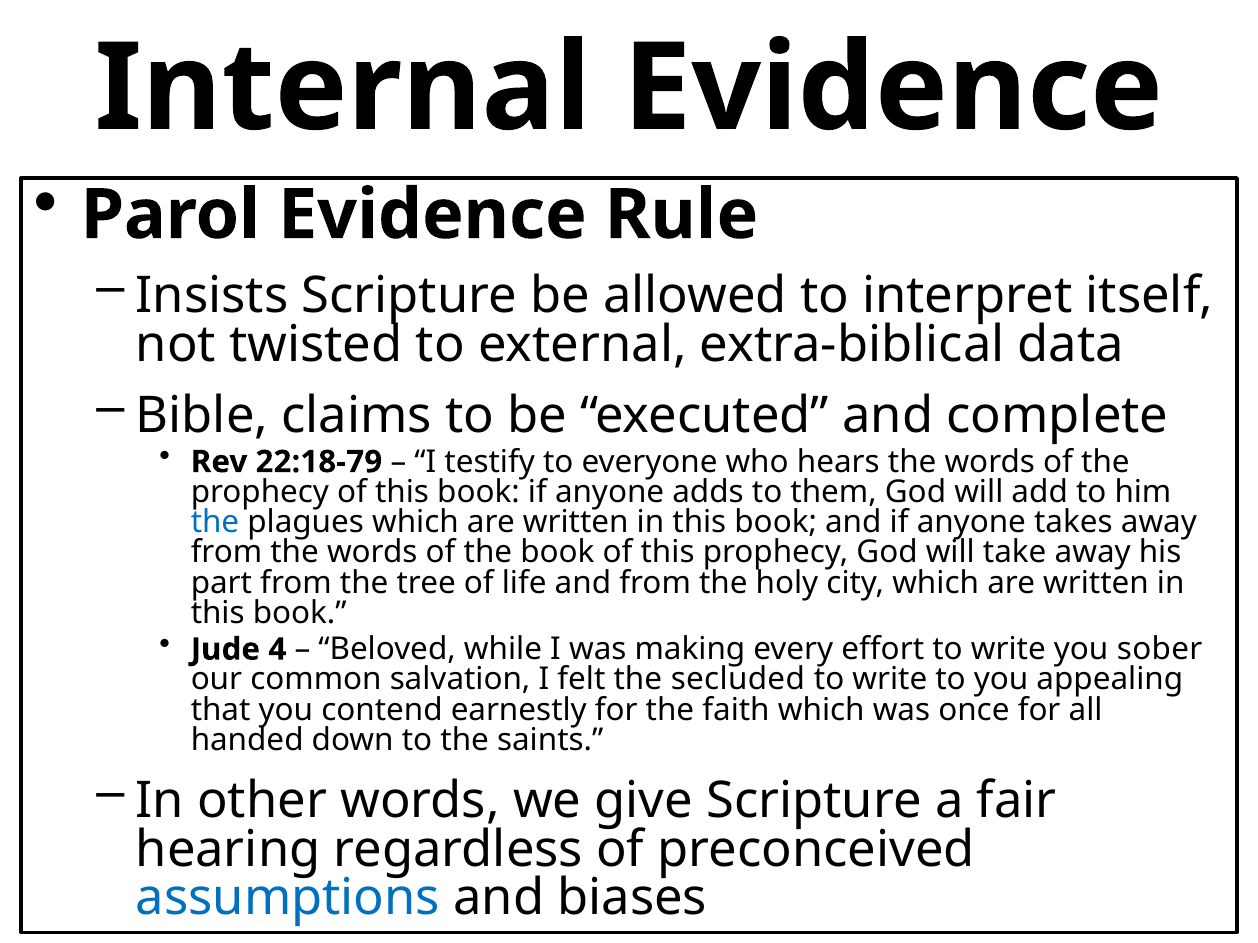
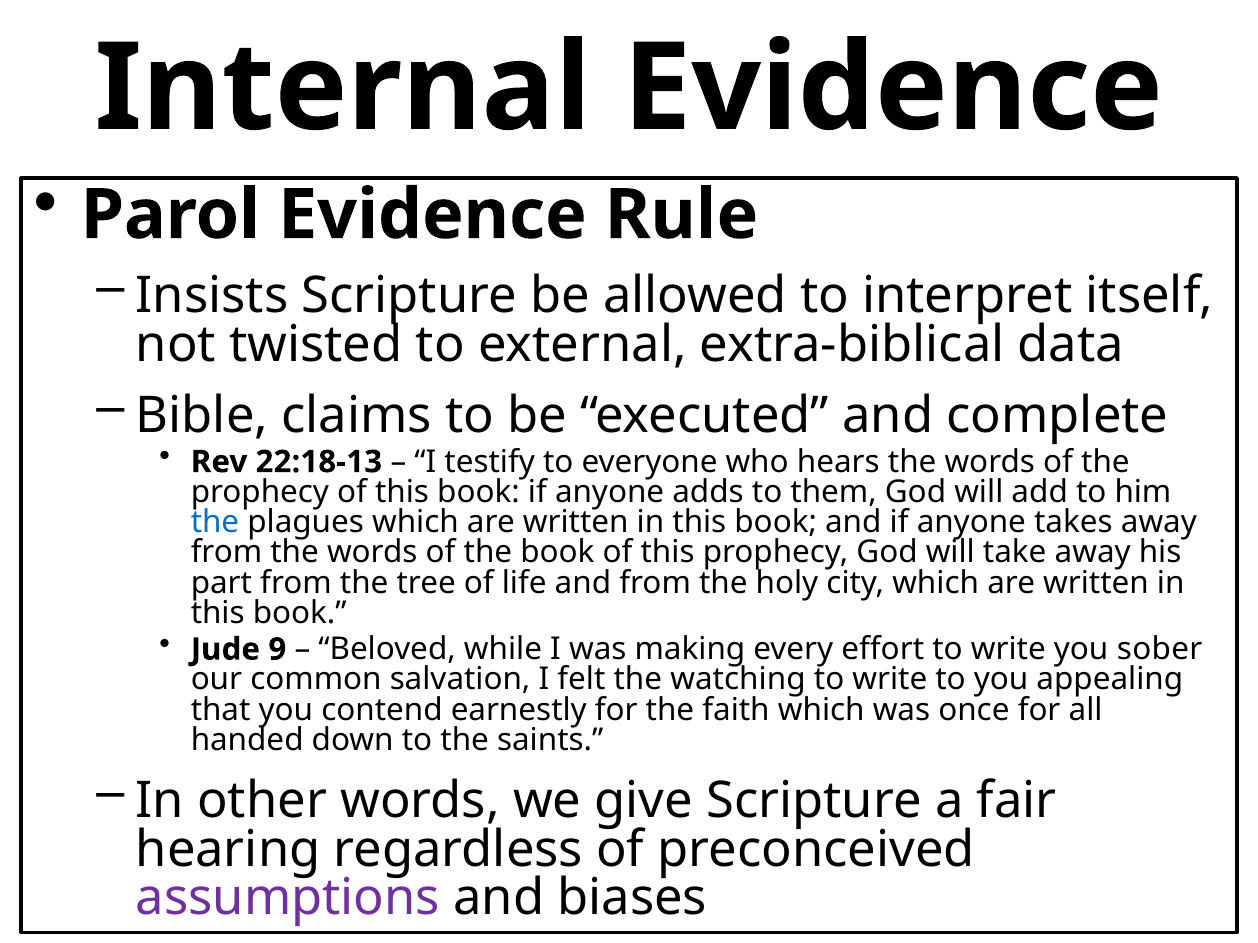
22:18-79: 22:18-79 -> 22:18-13
4: 4 -> 9
secluded: secluded -> watching
assumptions colour: blue -> purple
